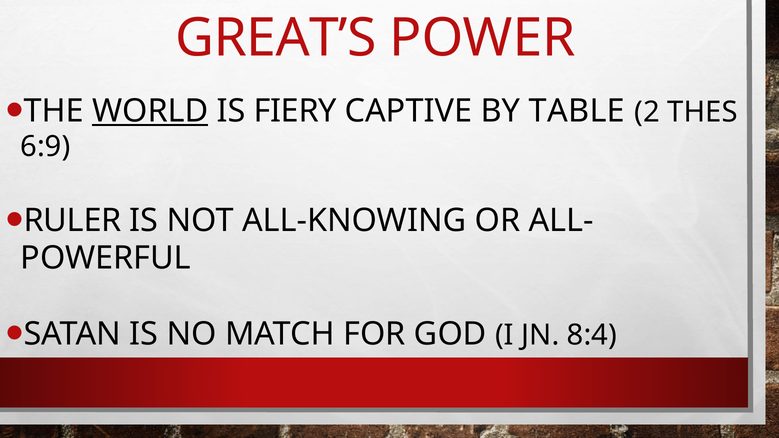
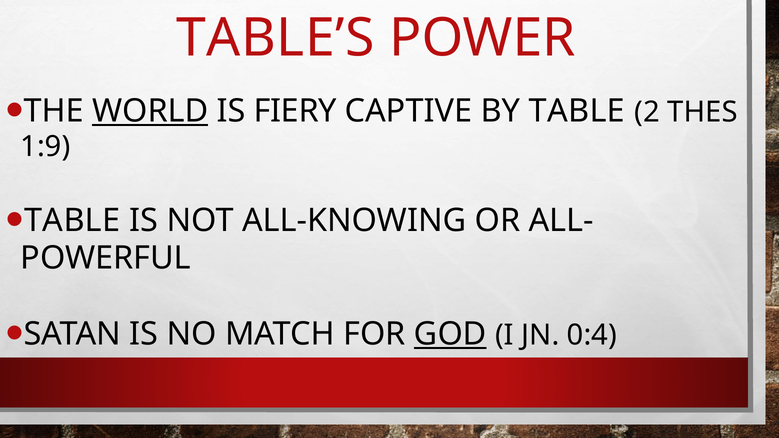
GREAT’S: GREAT’S -> TABLE’S
6:9: 6:9 -> 1:9
RULER at (73, 221): RULER -> TABLE
GOD underline: none -> present
8:4: 8:4 -> 0:4
